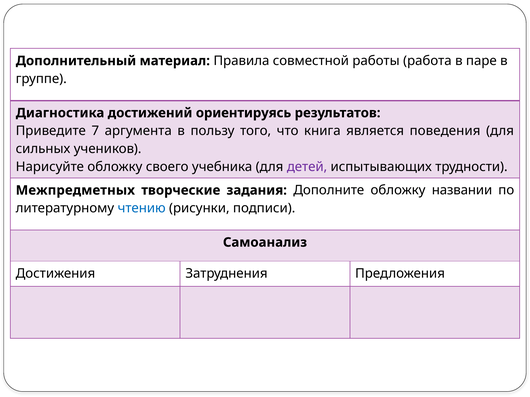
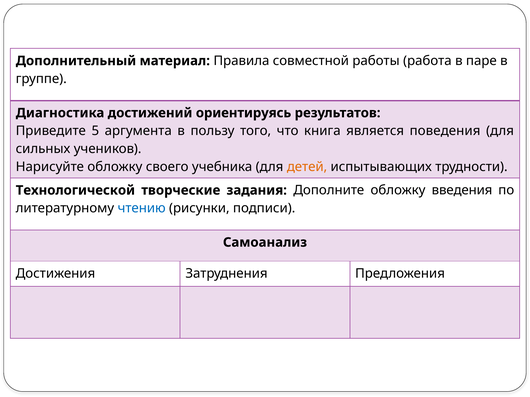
7: 7 -> 5
детей colour: purple -> orange
Межпредметных: Межпредметных -> Технологической
названии: названии -> введения
